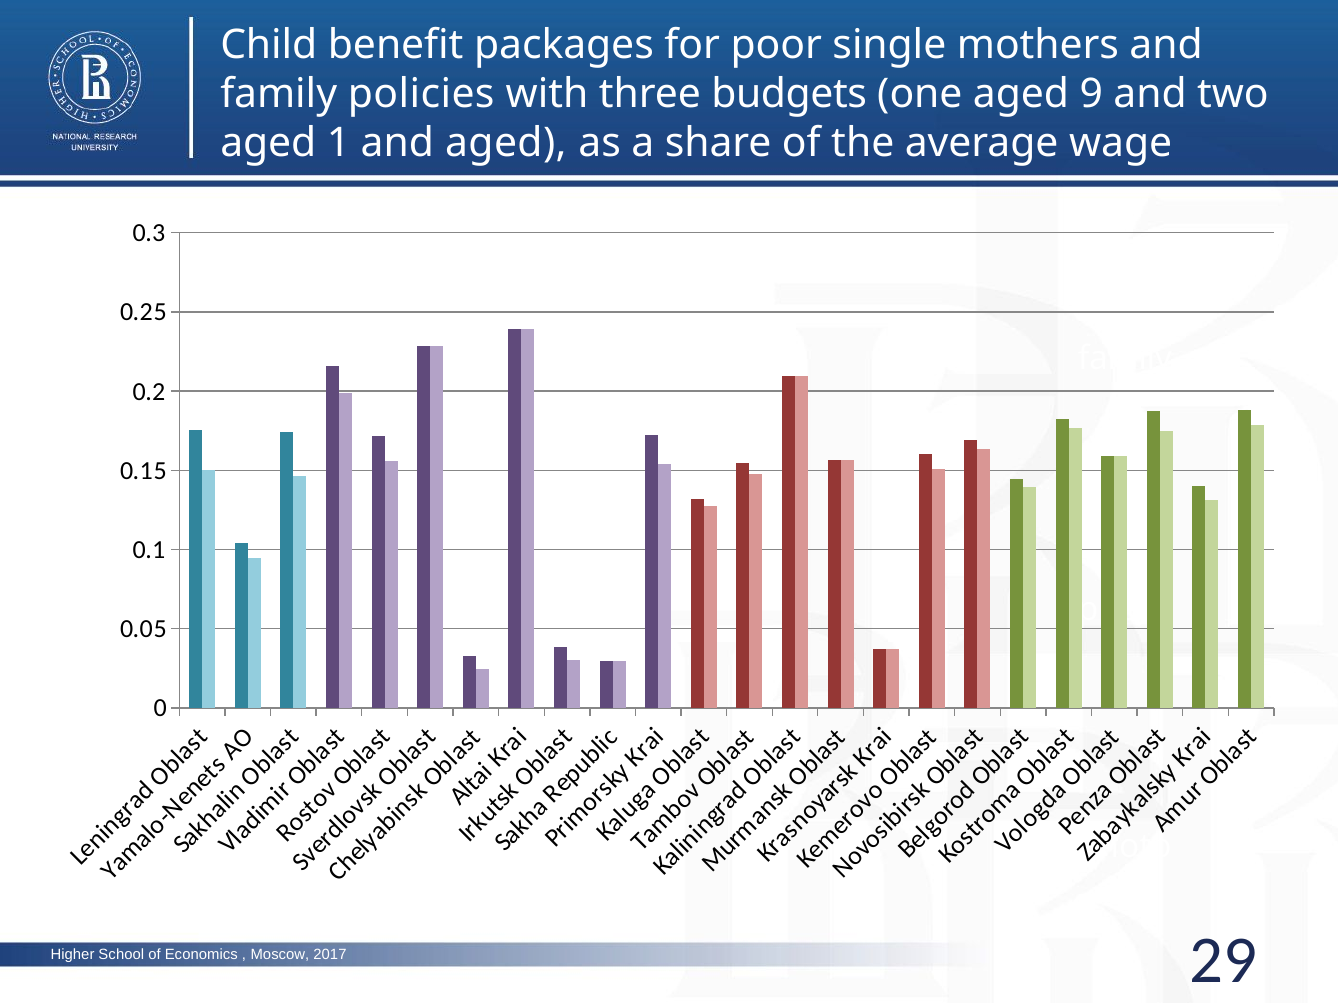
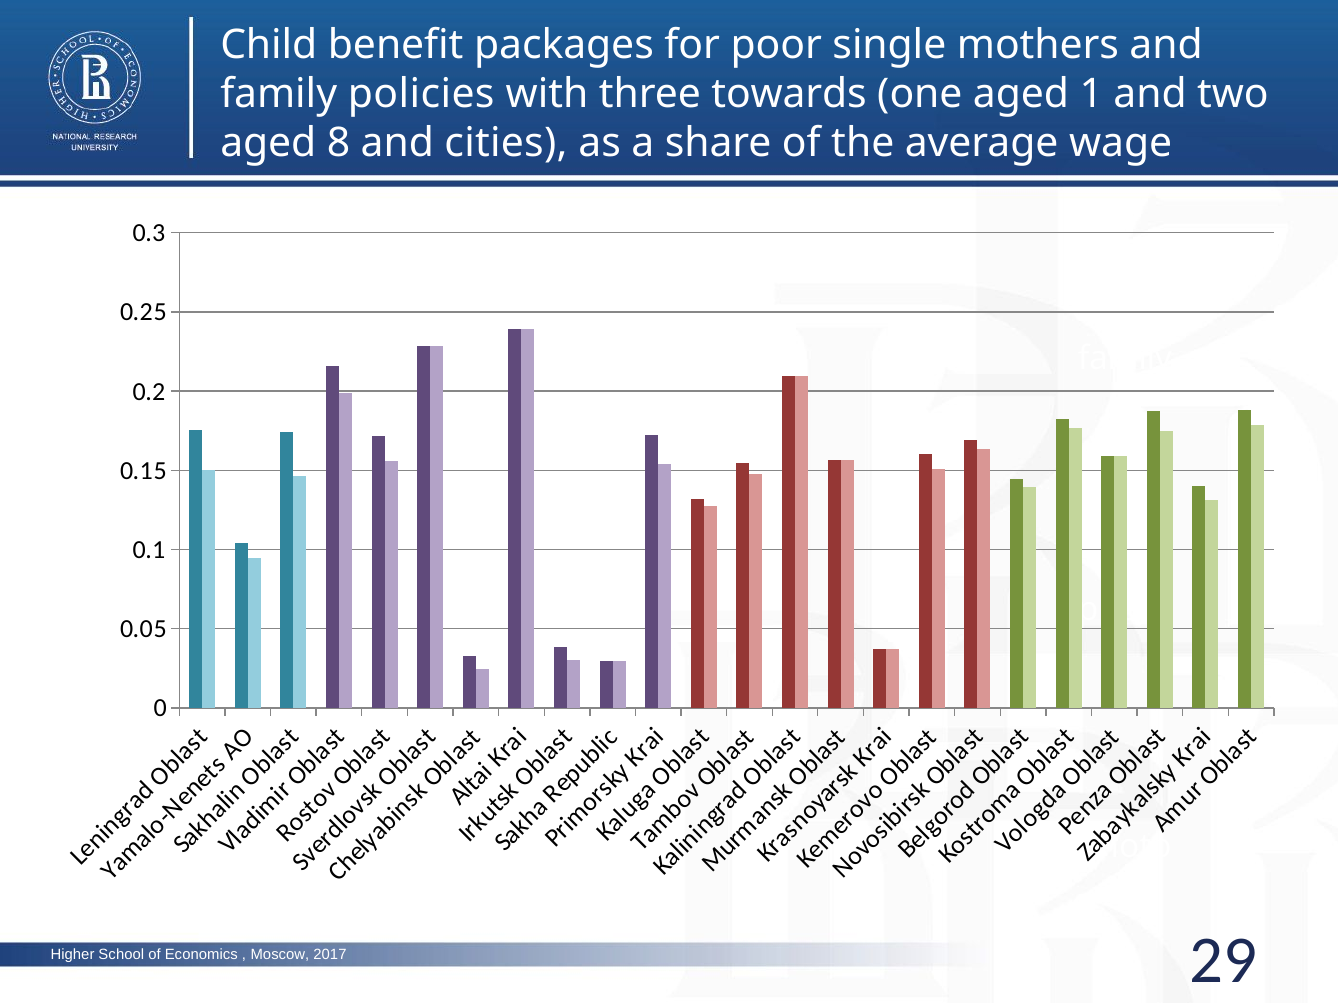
budgets: budgets -> towards
9: 9 -> 1
1: 1 -> 8
and aged: aged -> cities
